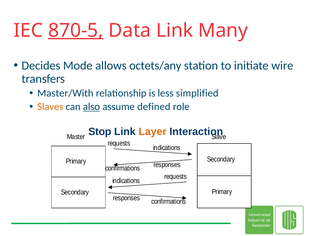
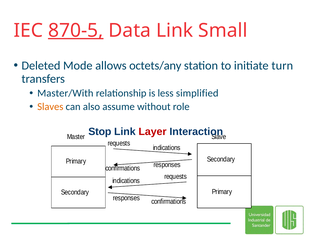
Many: Many -> Small
Decides: Decides -> Deleted
wire: wire -> turn
also underline: present -> none
defined: defined -> without
Layer colour: orange -> red
